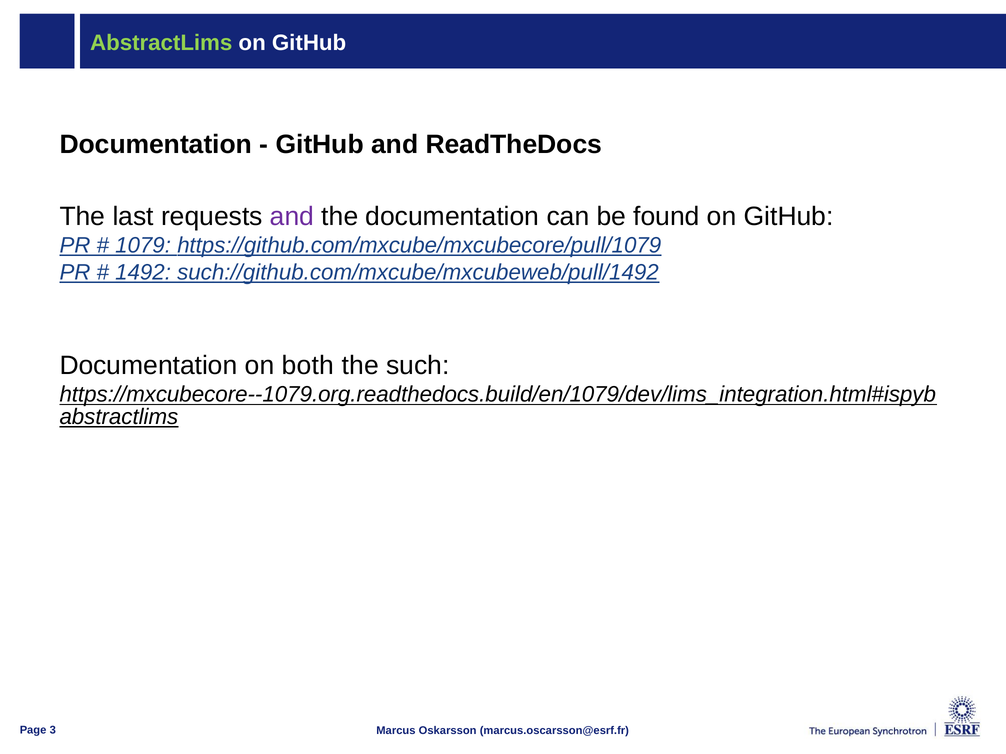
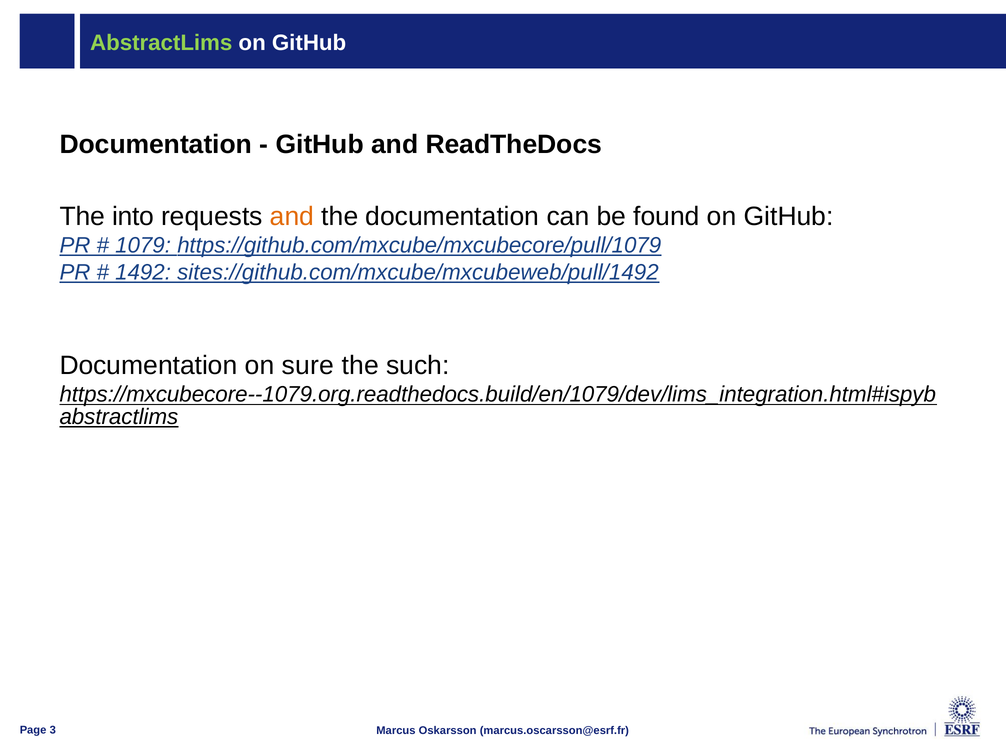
last: last -> into
and at (292, 217) colour: purple -> orange
such://github.com/mxcube/mxcubeweb/pull/1492: such://github.com/mxcube/mxcubeweb/pull/1492 -> sites://github.com/mxcube/mxcubeweb/pull/1492
both: both -> sure
